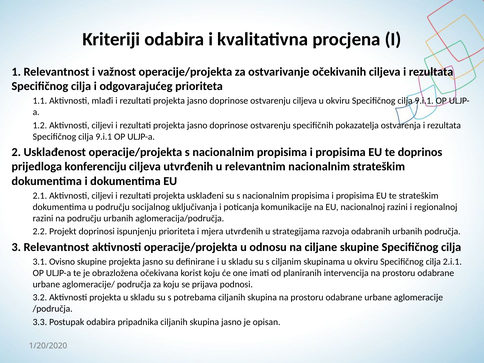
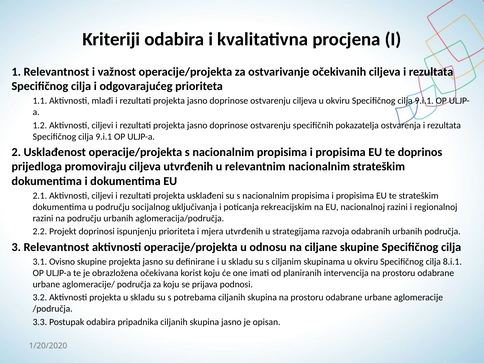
konferenciju: konferenciju -> promoviraju
komunikacije: komunikacije -> rekreacijskim
2.i.1: 2.i.1 -> 8.i.1
